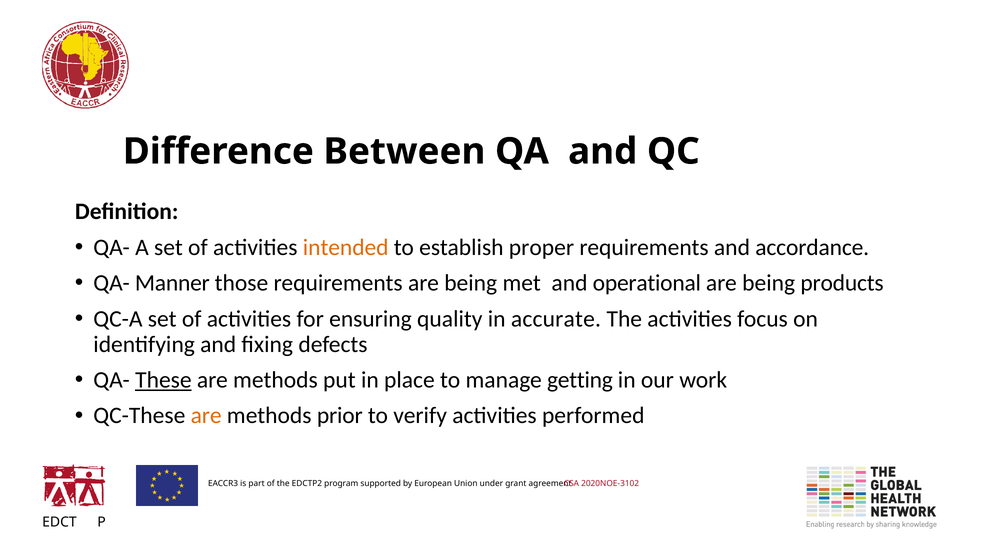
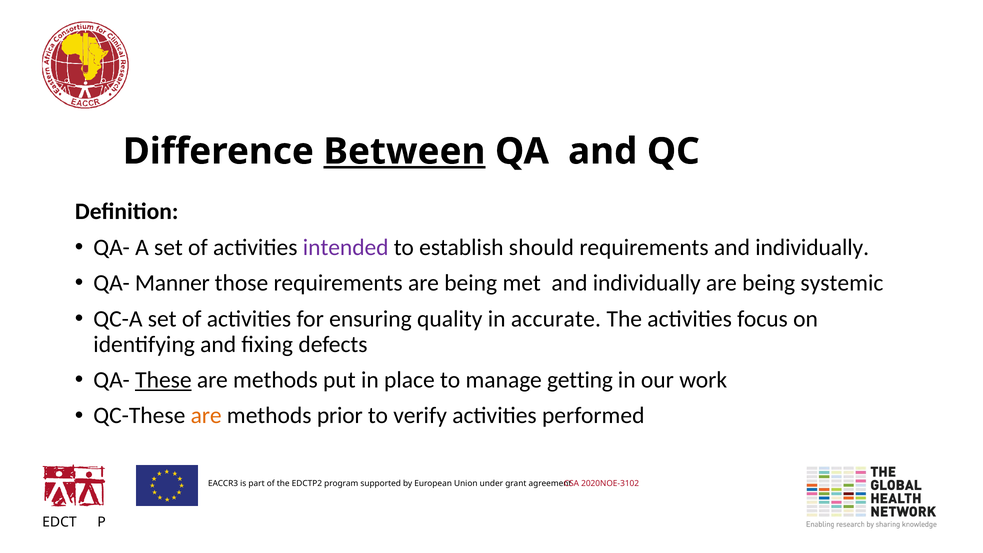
Between underline: none -> present
intended colour: orange -> purple
proper: proper -> should
requirements and accordance: accordance -> individually
met and operational: operational -> individually
products: products -> systemic
